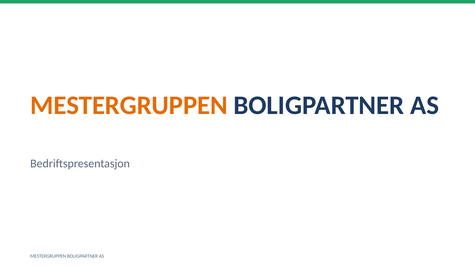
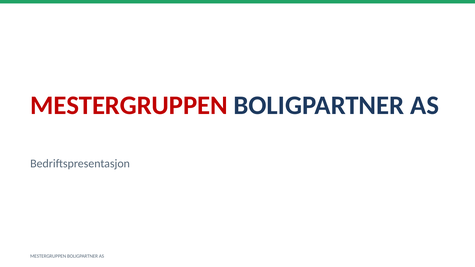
MESTERGRUPPEN at (129, 105) colour: orange -> red
